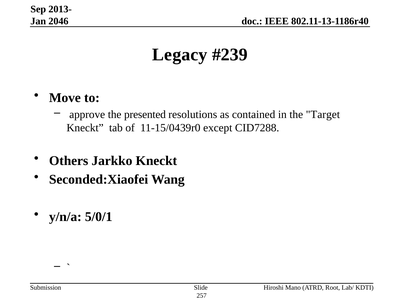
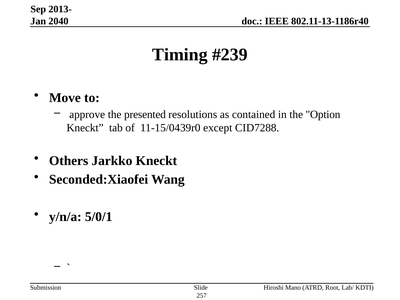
2046: 2046 -> 2040
Legacy: Legacy -> Timing
Target: Target -> Option
